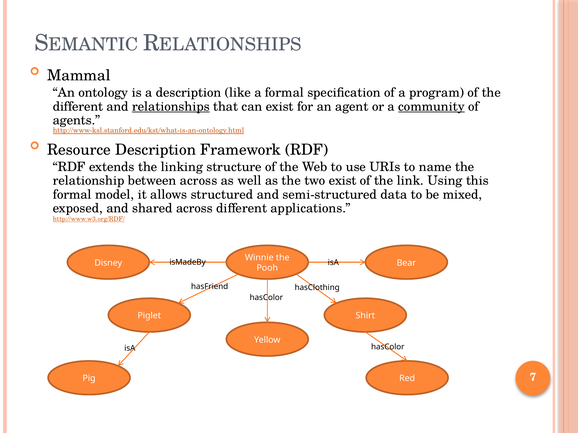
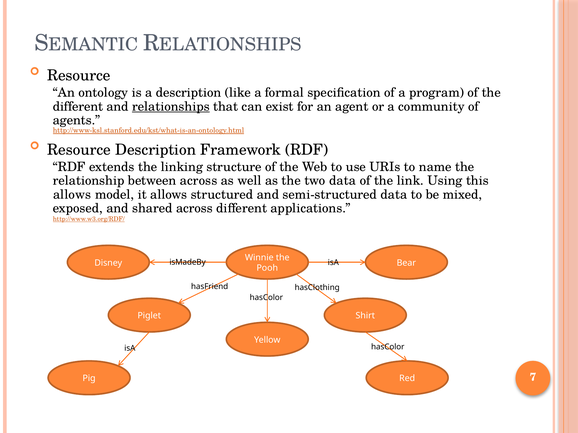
Mammal at (79, 76): Mammal -> Resource
community underline: present -> none
two exist: exist -> data
formal at (72, 195): formal -> allows
